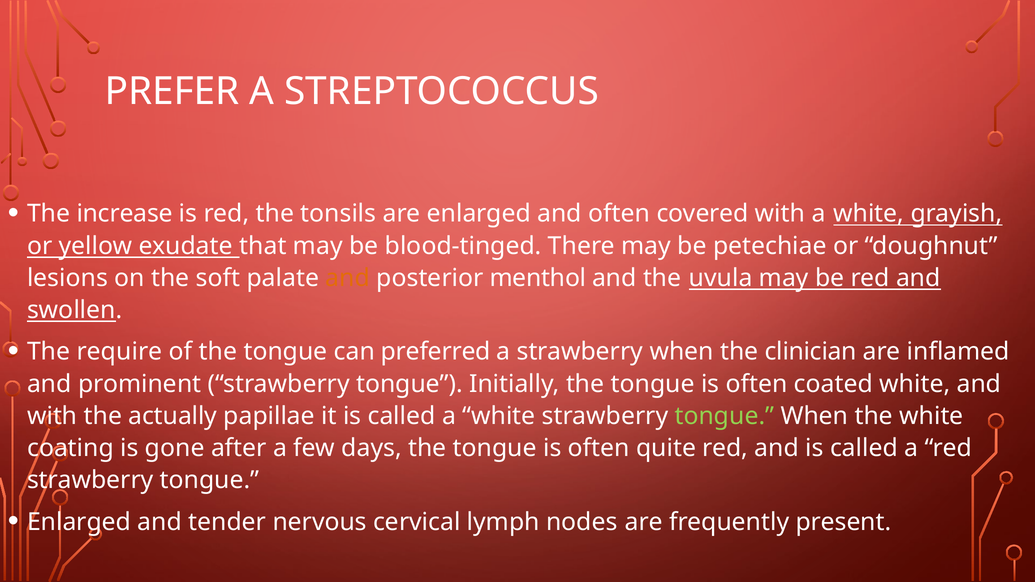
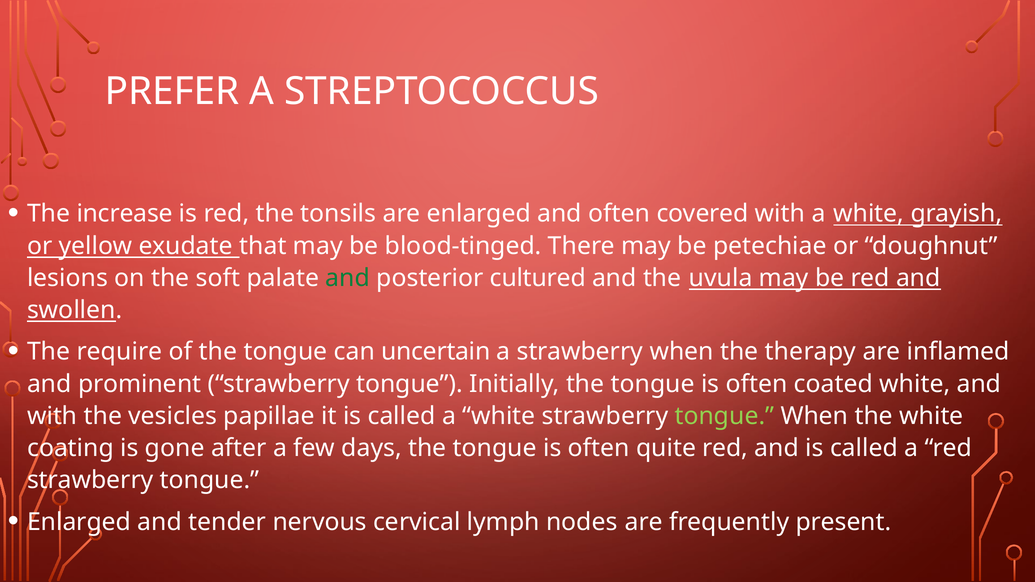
and at (348, 278) colour: orange -> green
menthol: menthol -> cultured
preferred: preferred -> uncertain
clinician: clinician -> therapy
actually: actually -> vesicles
